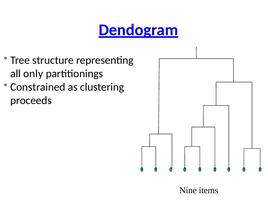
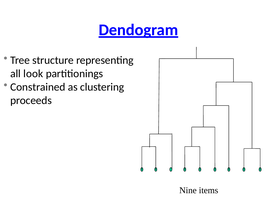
only: only -> look
